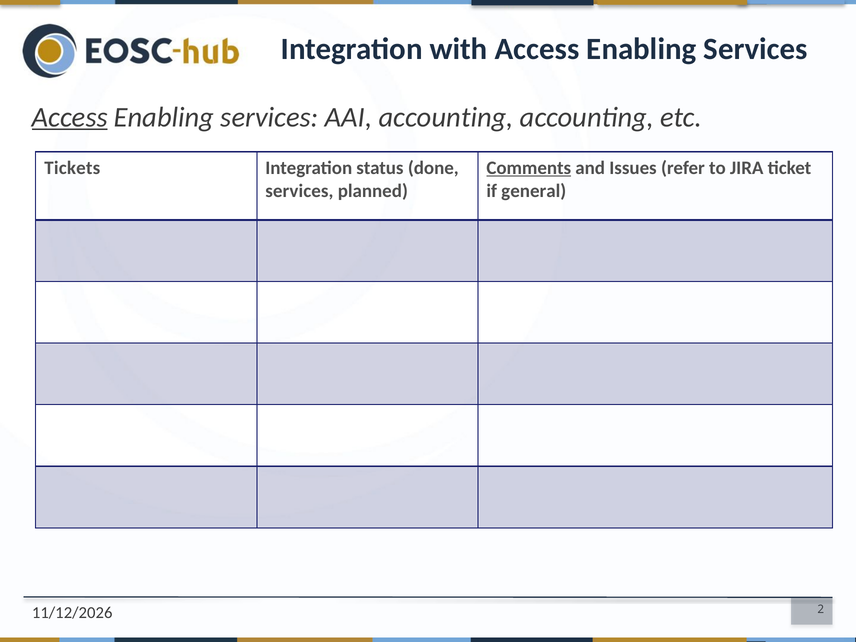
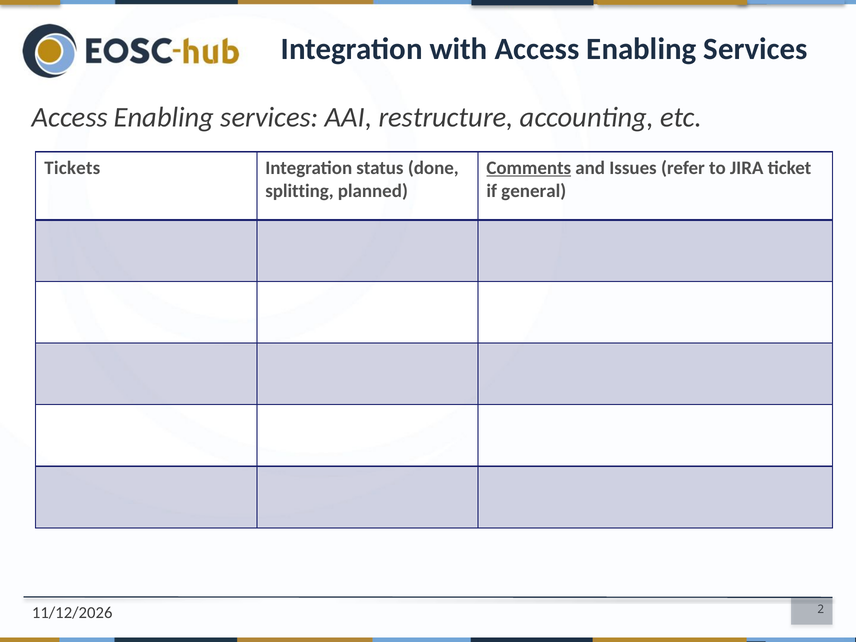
Access at (70, 117) underline: present -> none
AAI accounting: accounting -> restructure
services at (299, 191): services -> splitting
